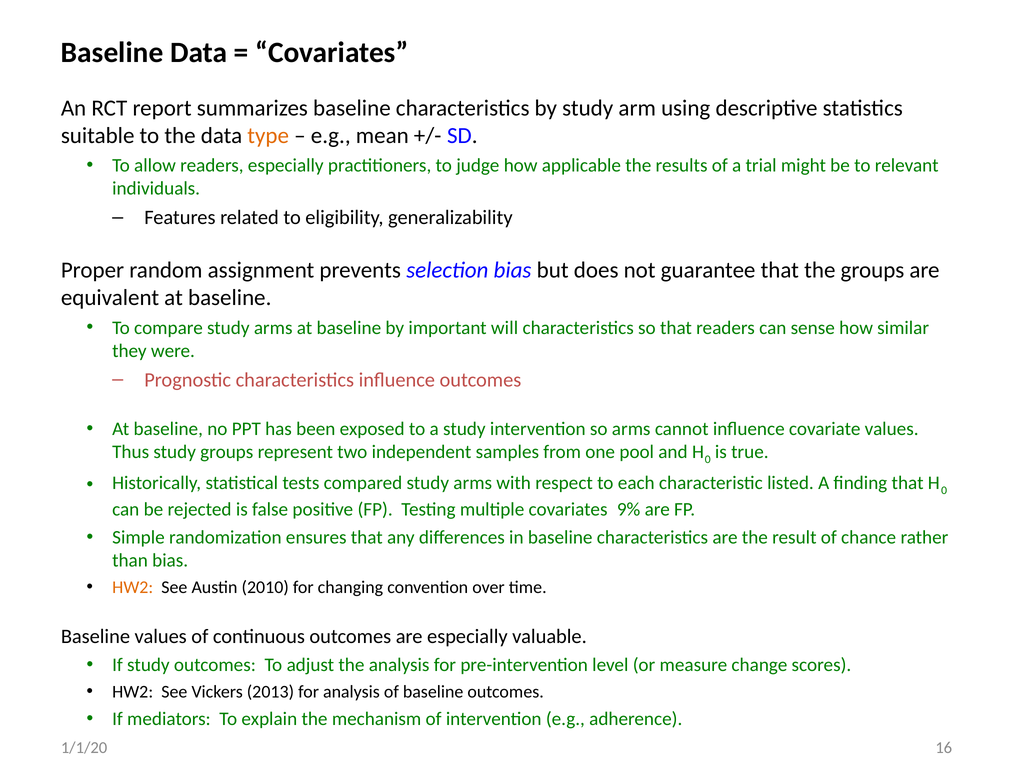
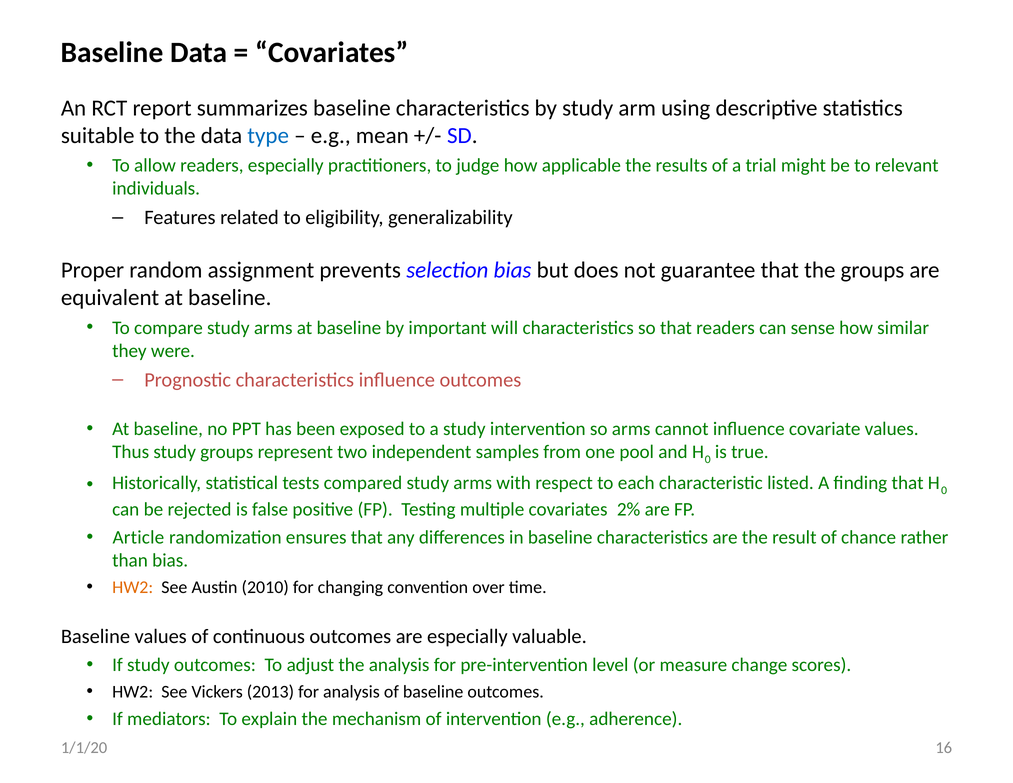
type colour: orange -> blue
9%: 9% -> 2%
Simple: Simple -> Article
